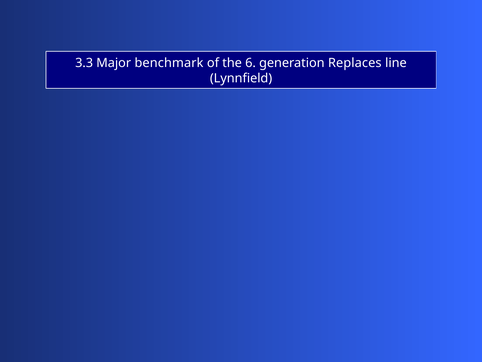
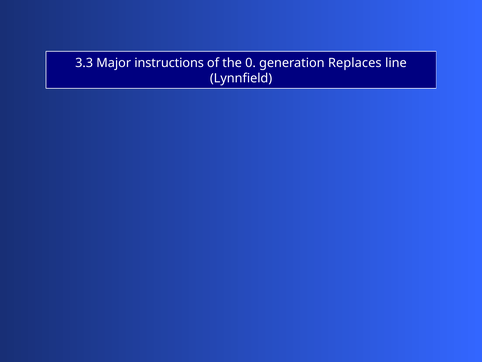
benchmark: benchmark -> instructions
6: 6 -> 0
